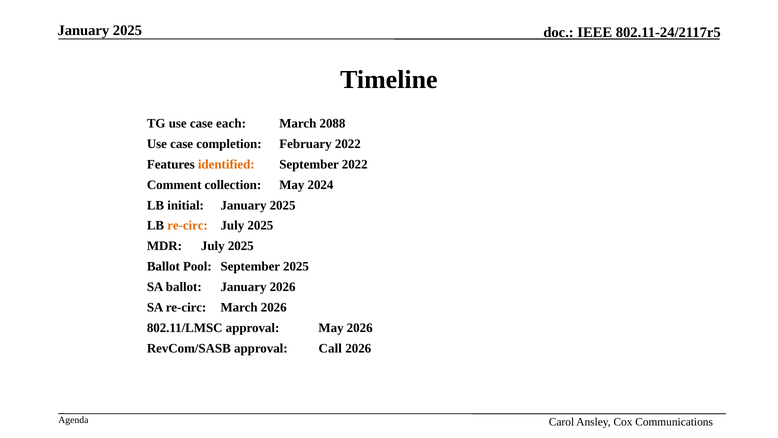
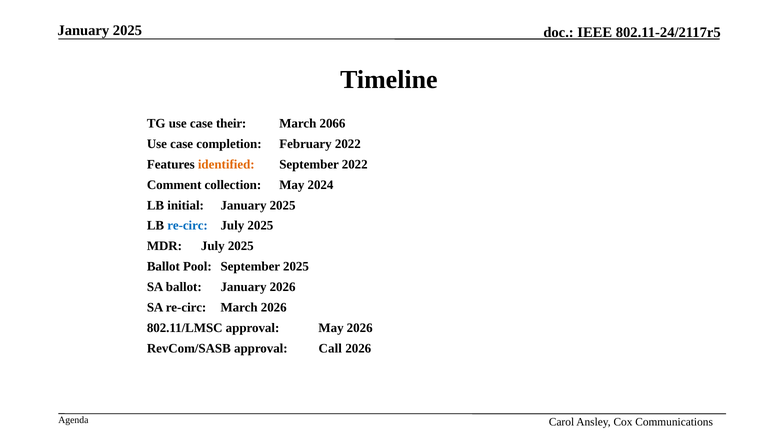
each: each -> their
2088: 2088 -> 2066
re-circ at (188, 226) colour: orange -> blue
